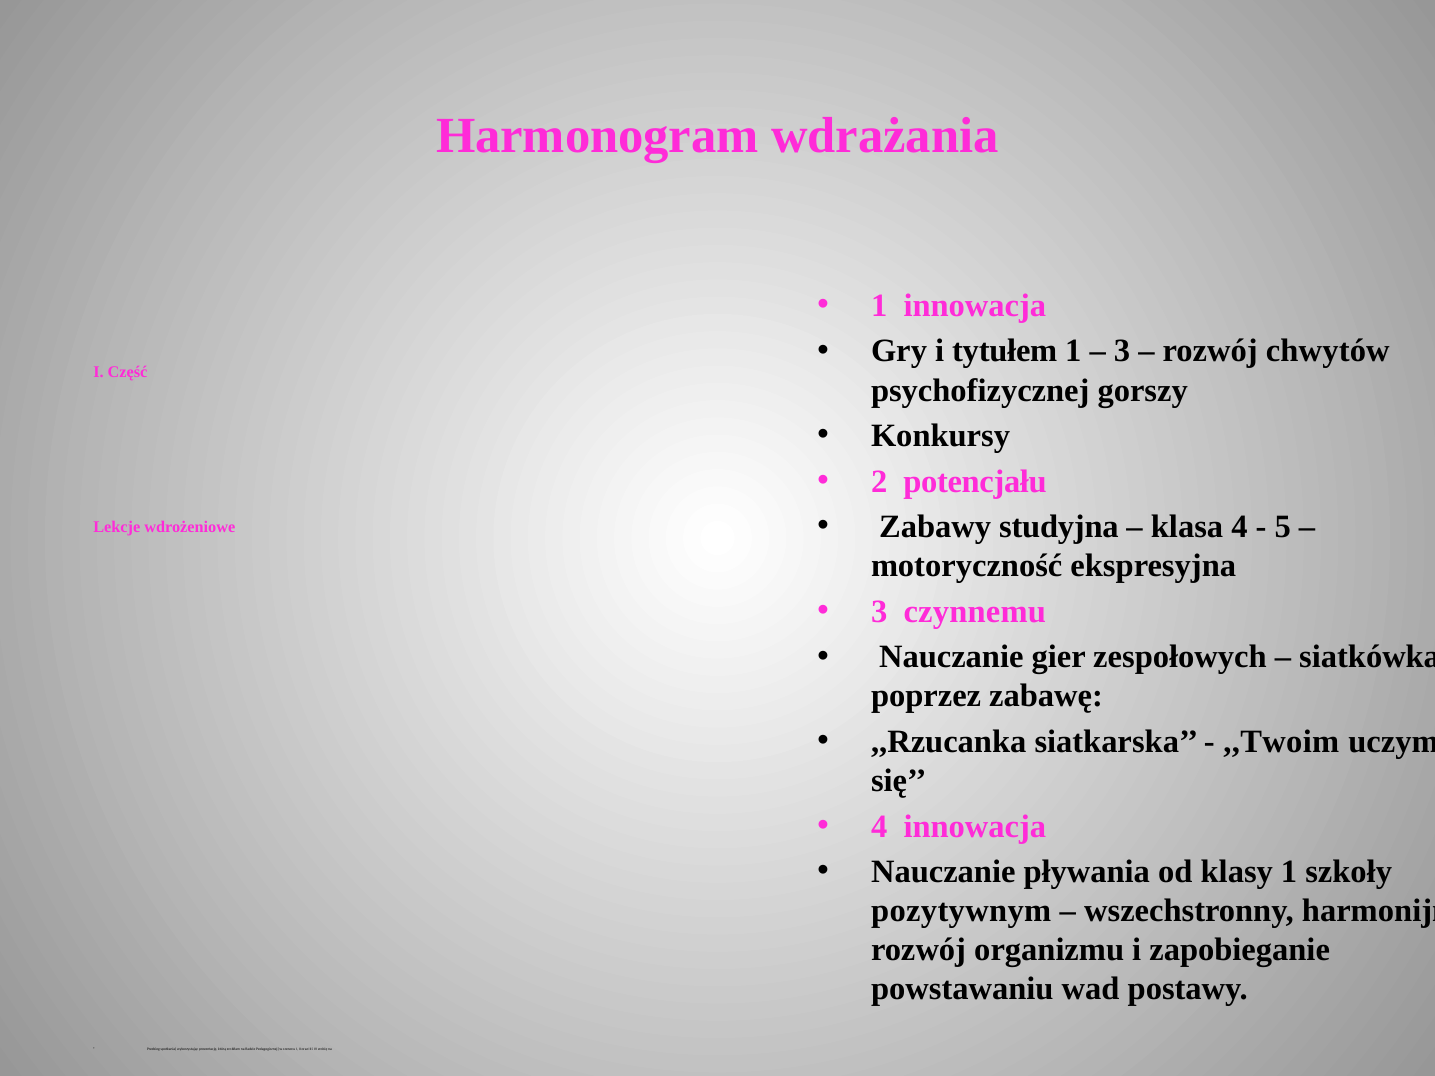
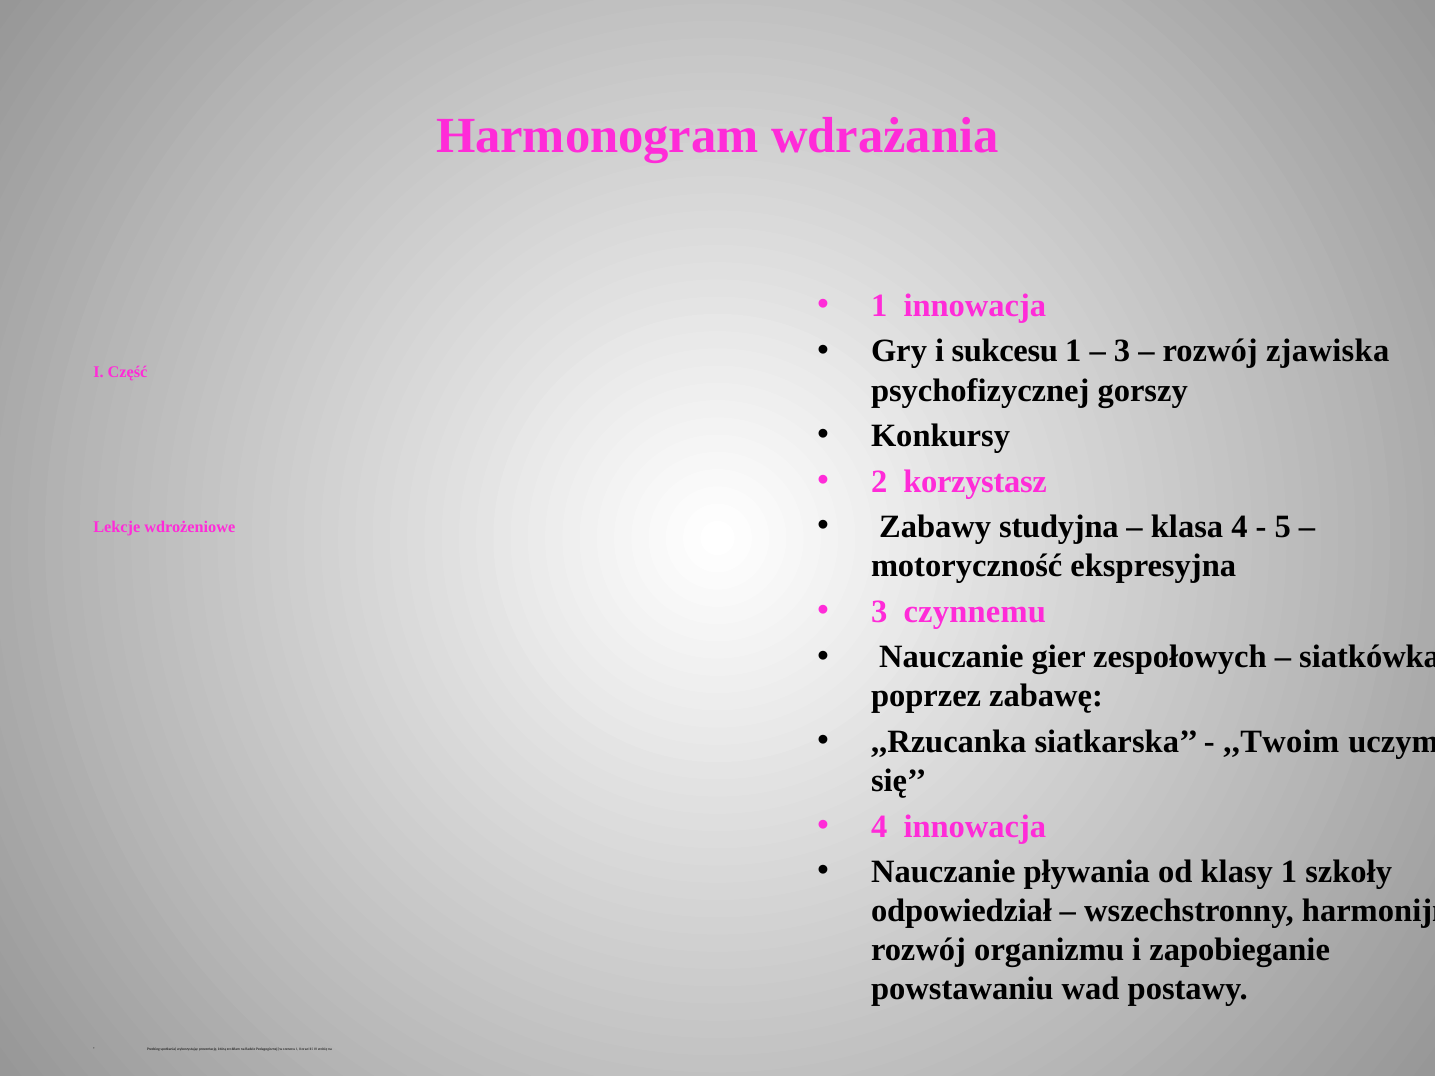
tytułem: tytułem -> sukcesu
chwytów: chwytów -> zjawiska
potencjału: potencjału -> korzystasz
pozytywnym: pozytywnym -> odpowiedział
